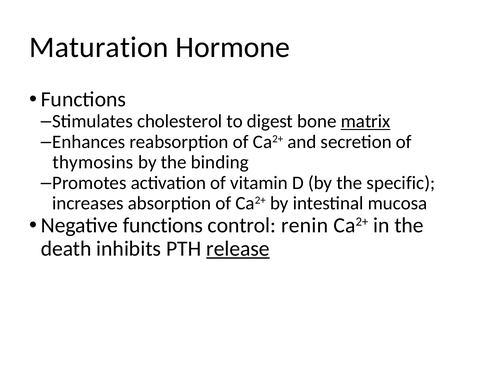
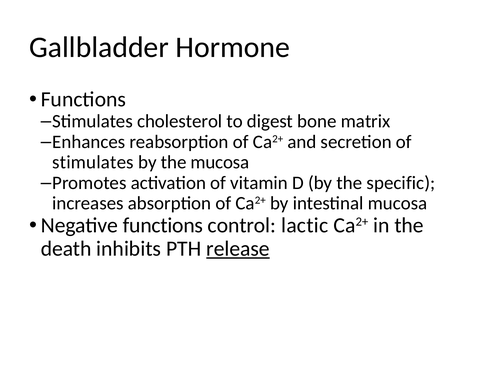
Maturation: Maturation -> Gallbladder
matrix underline: present -> none
thymosins at (93, 162): thymosins -> stimulates
the binding: binding -> mucosa
renin: renin -> lactic
